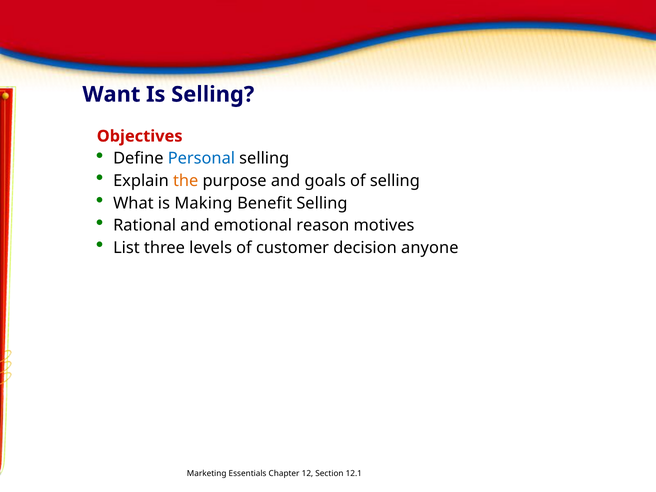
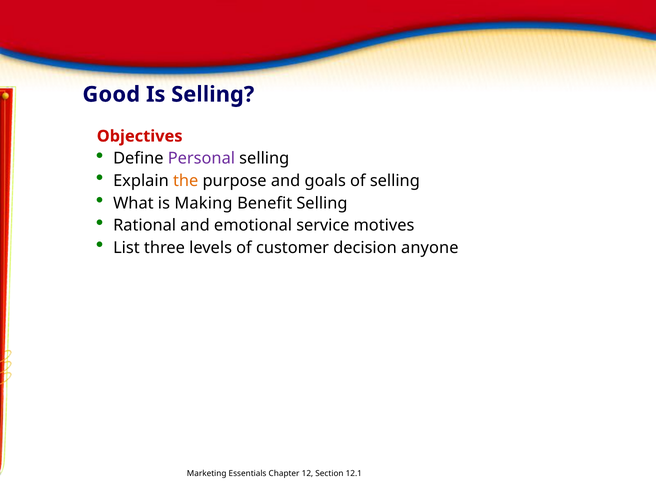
Want: Want -> Good
Personal colour: blue -> purple
reason: reason -> service
